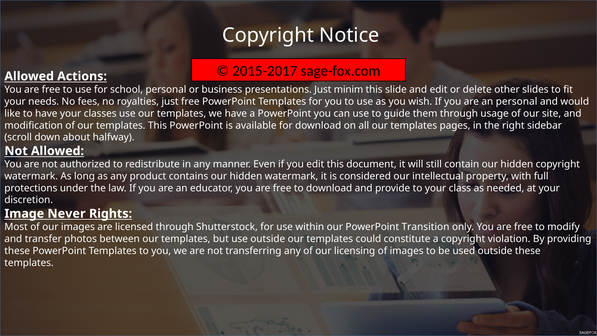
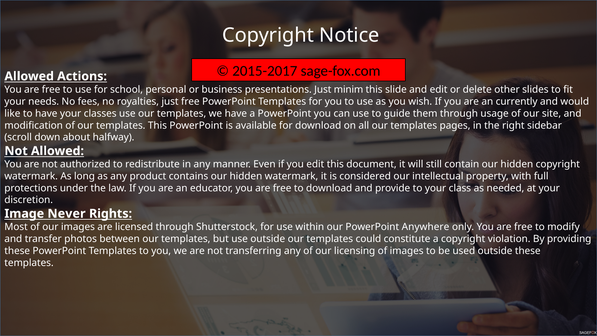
an personal: personal -> currently
Transition: Transition -> Anywhere
